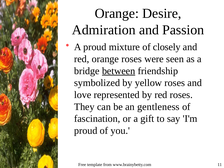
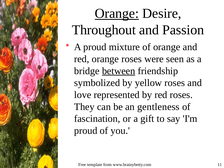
Orange at (117, 13) underline: none -> present
Admiration: Admiration -> Throughout
of closely: closely -> orange
